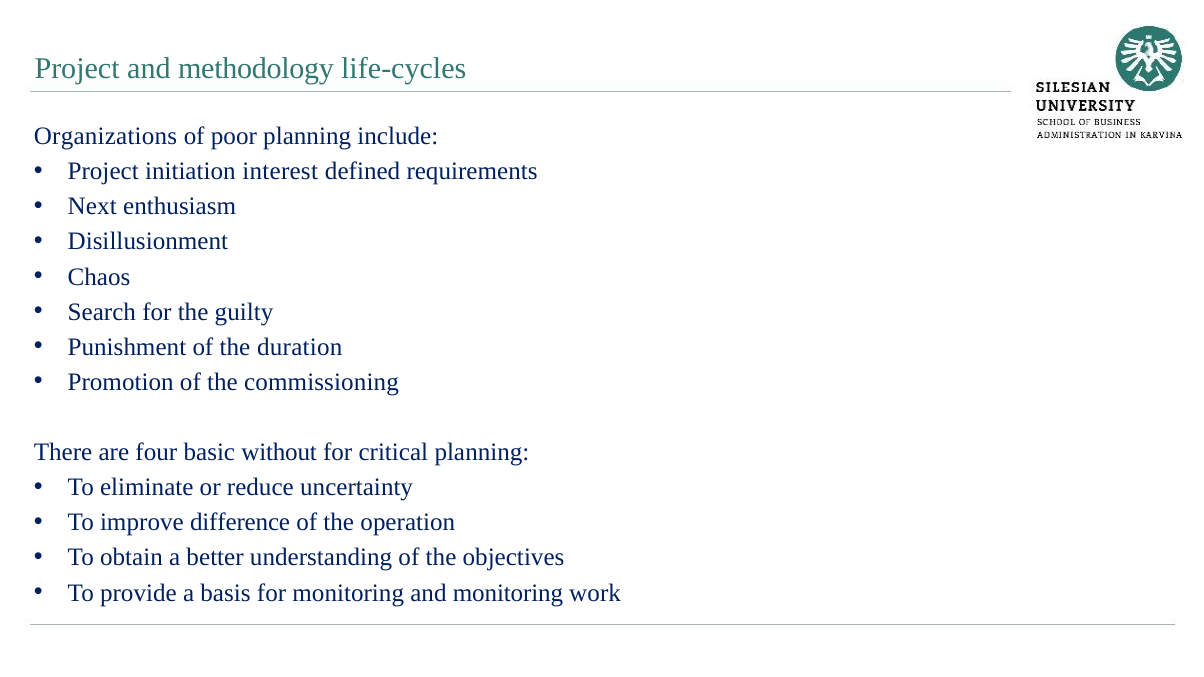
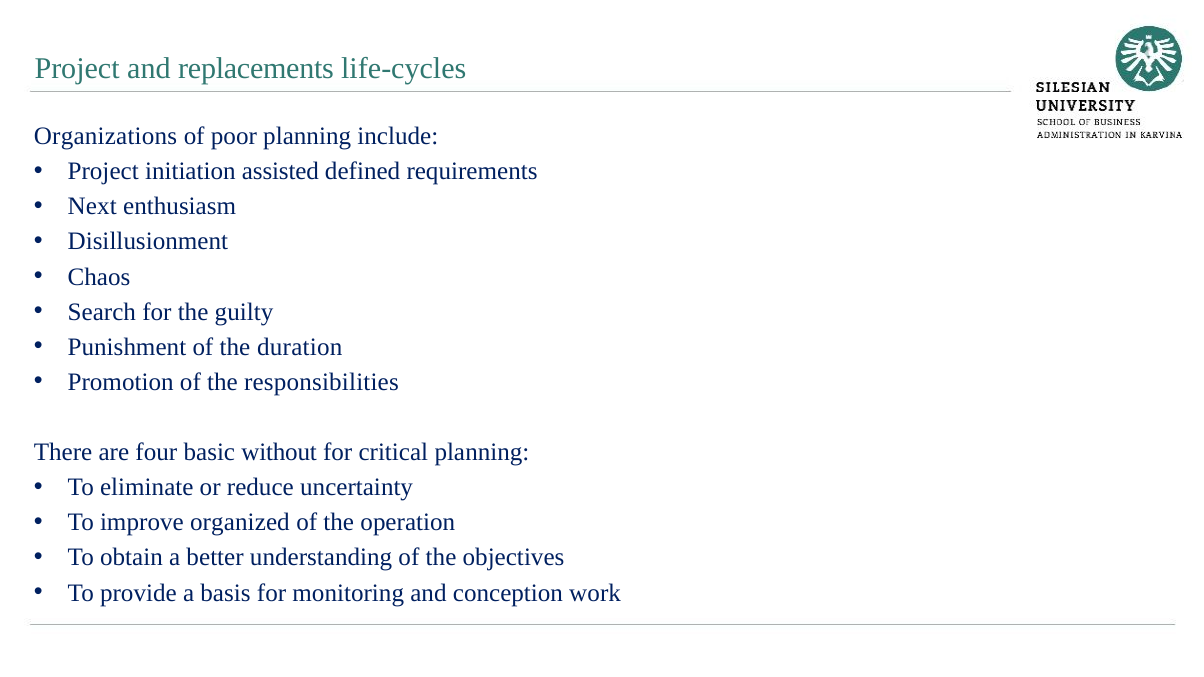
methodology: methodology -> replacements
interest: interest -> assisted
commissioning: commissioning -> responsibilities
difference: difference -> organized
and monitoring: monitoring -> conception
